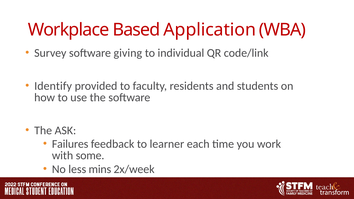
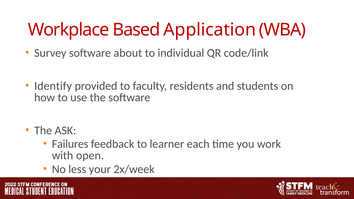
giving: giving -> about
some: some -> open
mins: mins -> your
